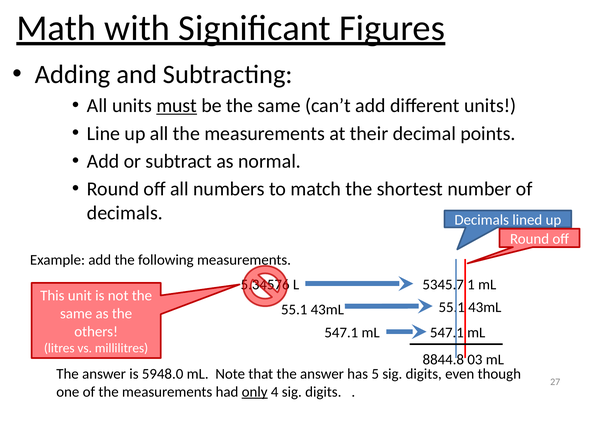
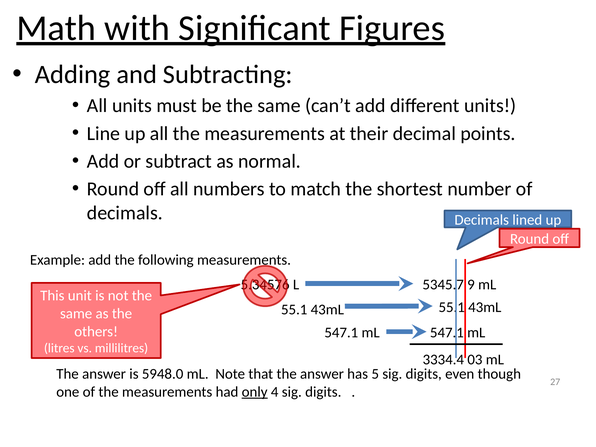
must underline: present -> none
1: 1 -> 9
8844.8: 8844.8 -> 3334.4
